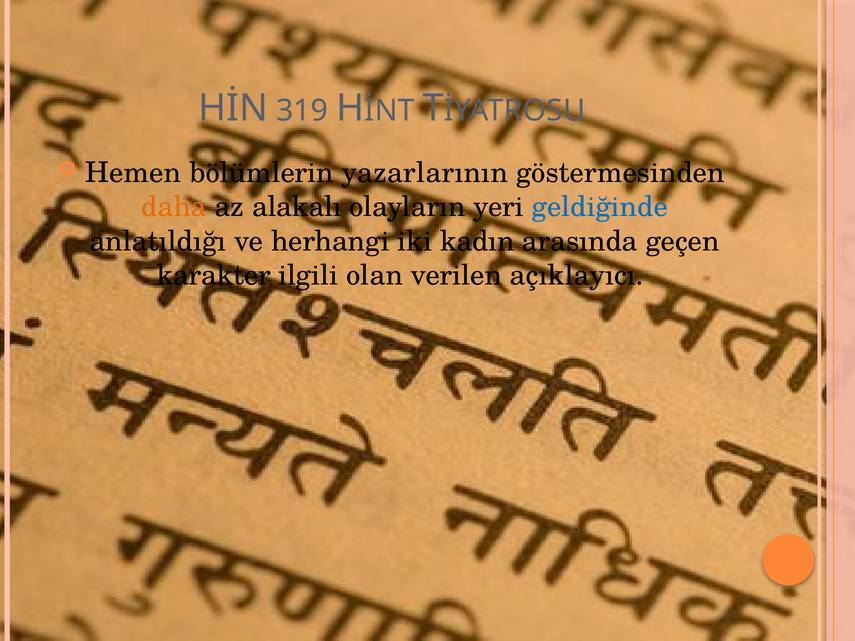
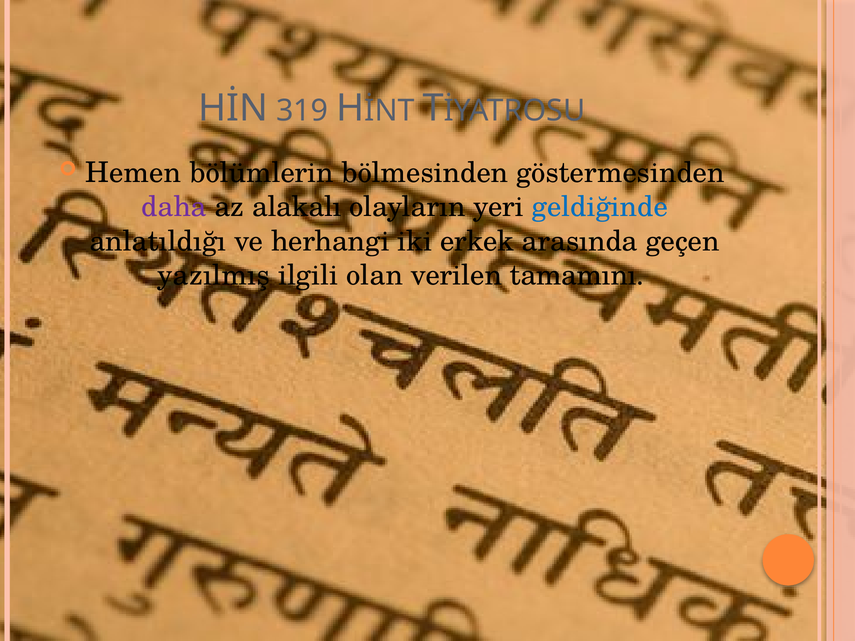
yazarlarının: yazarlarının -> bölmesinden
daha colour: orange -> purple
kadın: kadın -> erkek
karakter: karakter -> yazılmış
açıklayıcı: açıklayıcı -> tamamını
